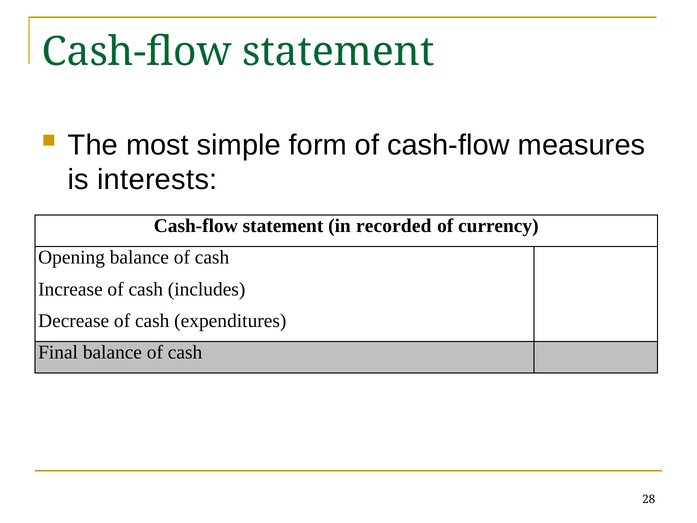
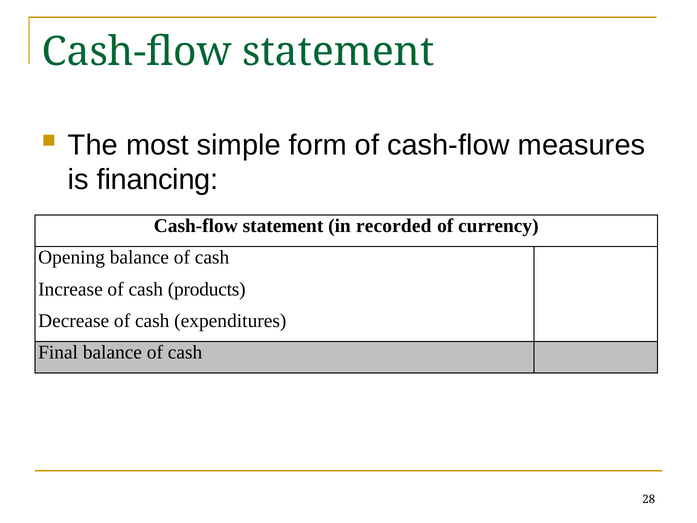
interests: interests -> financing
includes: includes -> products
